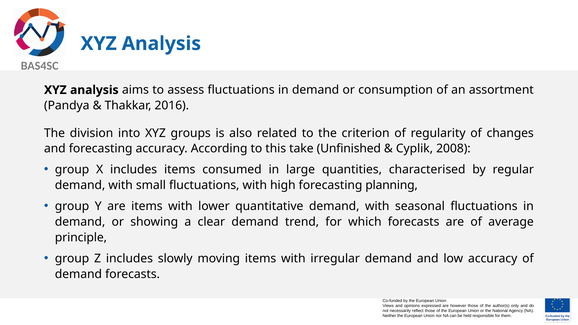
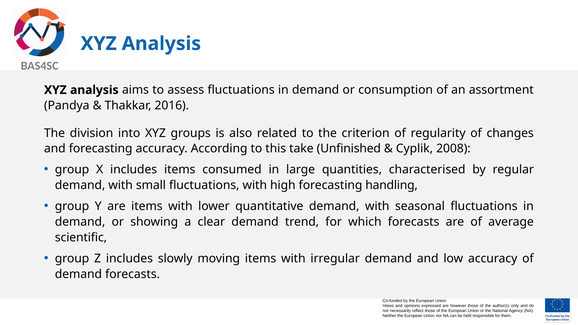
planning: planning -> handling
principle: principle -> scientific
